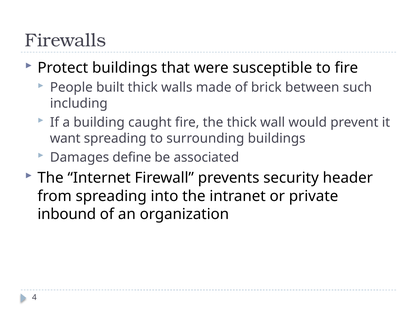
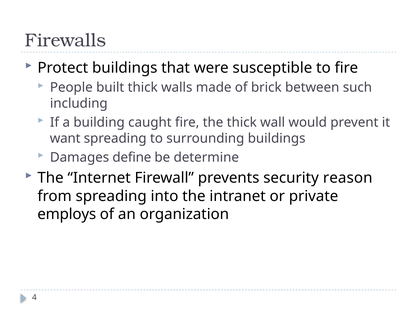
associated: associated -> determine
header: header -> reason
inbound: inbound -> employs
